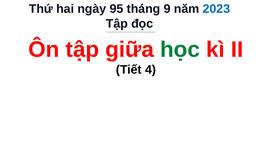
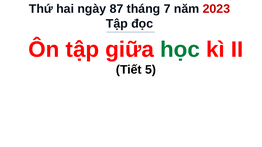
95: 95 -> 87
9: 9 -> 7
2023 colour: blue -> red
4: 4 -> 5
